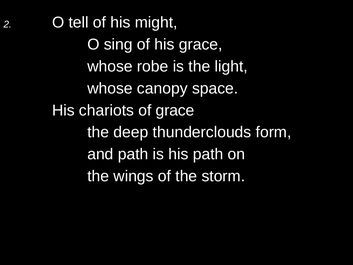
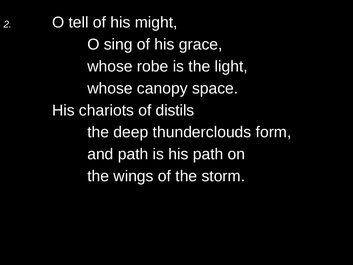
of grace: grace -> distils
